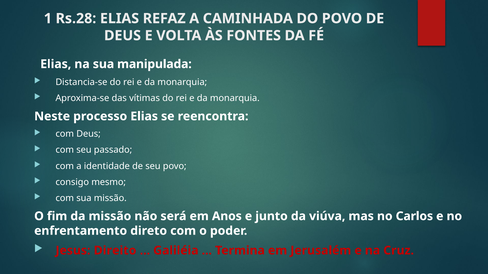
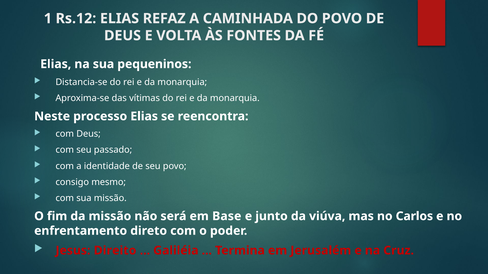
Rs.28: Rs.28 -> Rs.12
manipulada: manipulada -> pequeninos
Anos: Anos -> Base
